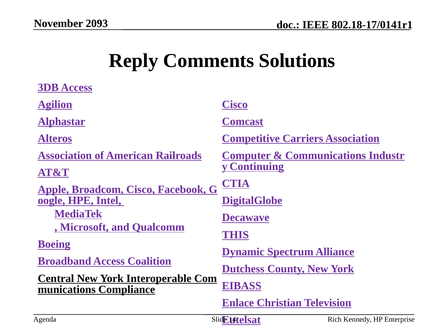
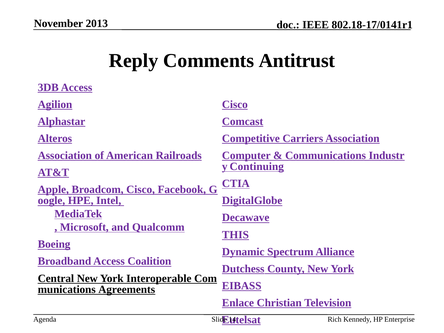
2093: 2093 -> 2013
Solutions: Solutions -> Antitrust
Compliance: Compliance -> Agreements
